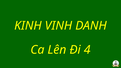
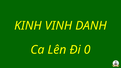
4: 4 -> 0
